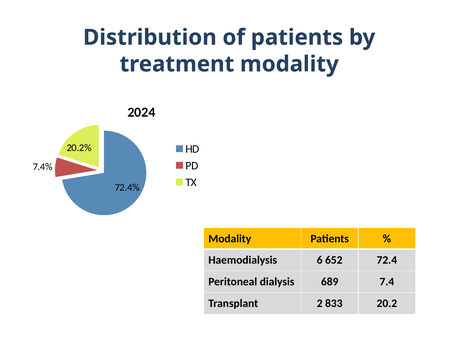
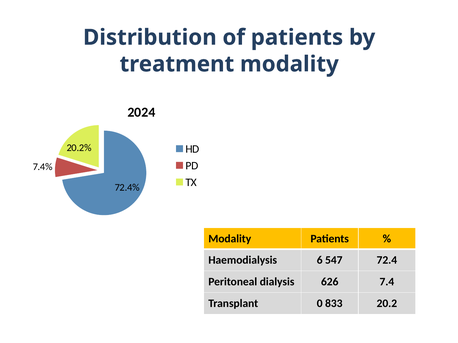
652: 652 -> 547
689: 689 -> 626
2: 2 -> 0
